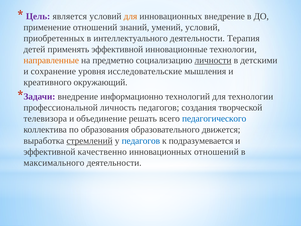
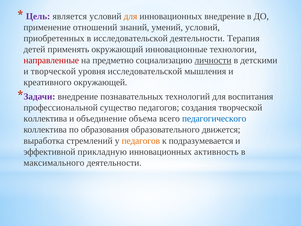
в интеллектуального: интеллектуального -> исследовательской
применять эффективной: эффективной -> окружающий
направленные colour: orange -> red
и сохранение: сохранение -> творческой
уровня исследовательские: исследовательские -> исследовательской
окружающий: окружающий -> окружающей
информационно: информационно -> познавательных
для технологии: технологии -> воспитания
личность: личность -> существо
телевизора at (45, 119): телевизора -> коллектива
решать: решать -> объема
стремлений underline: present -> none
педагогов at (141, 141) colour: blue -> orange
качественно: качественно -> прикладную
инновационных отношений: отношений -> активность
